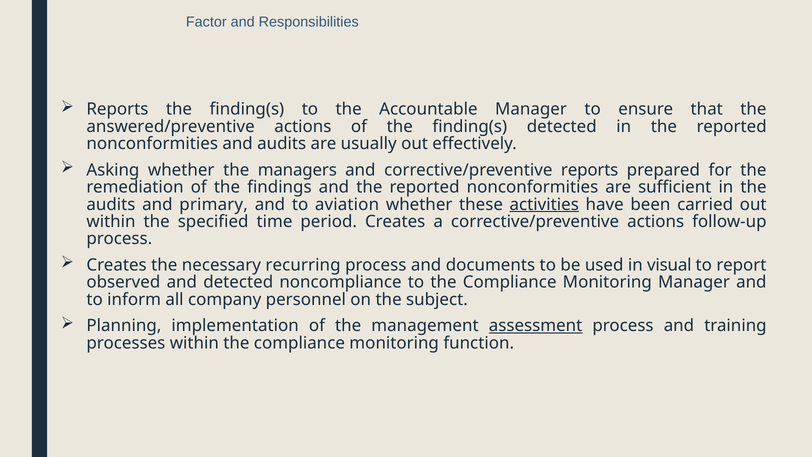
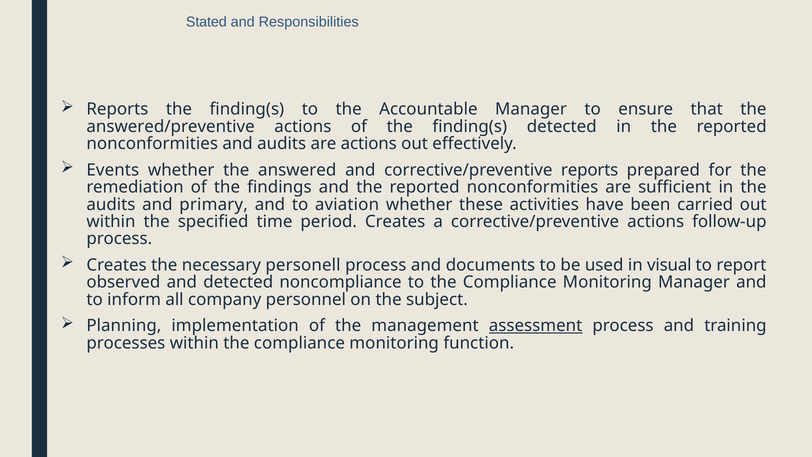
Factor: Factor -> Stated
are usually: usually -> actions
Asking: Asking -> Events
managers: managers -> answered
activities underline: present -> none
recurring: recurring -> personell
